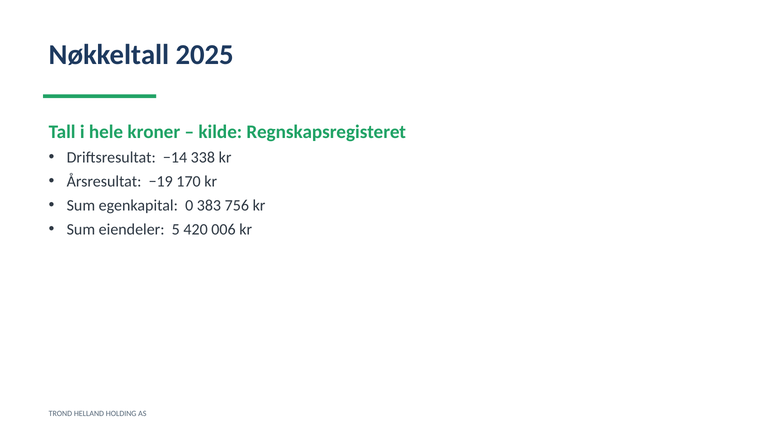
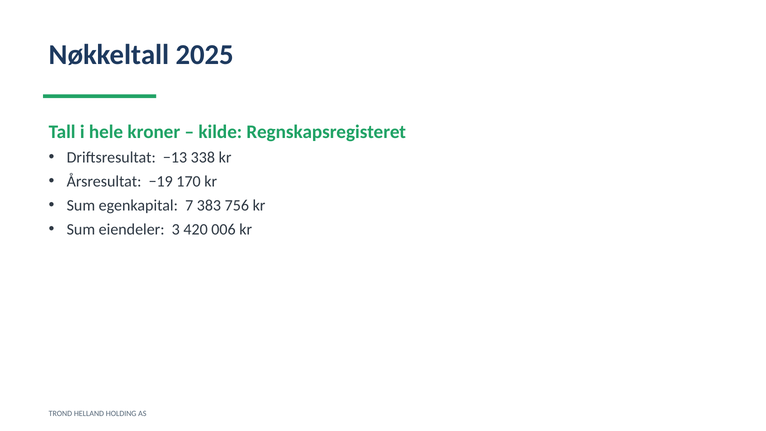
−14: −14 -> −13
0: 0 -> 7
5: 5 -> 3
